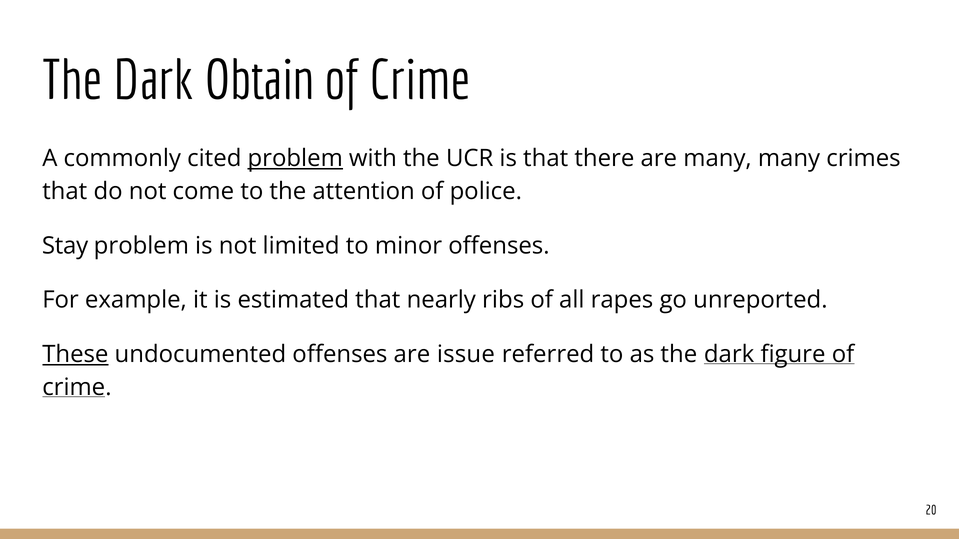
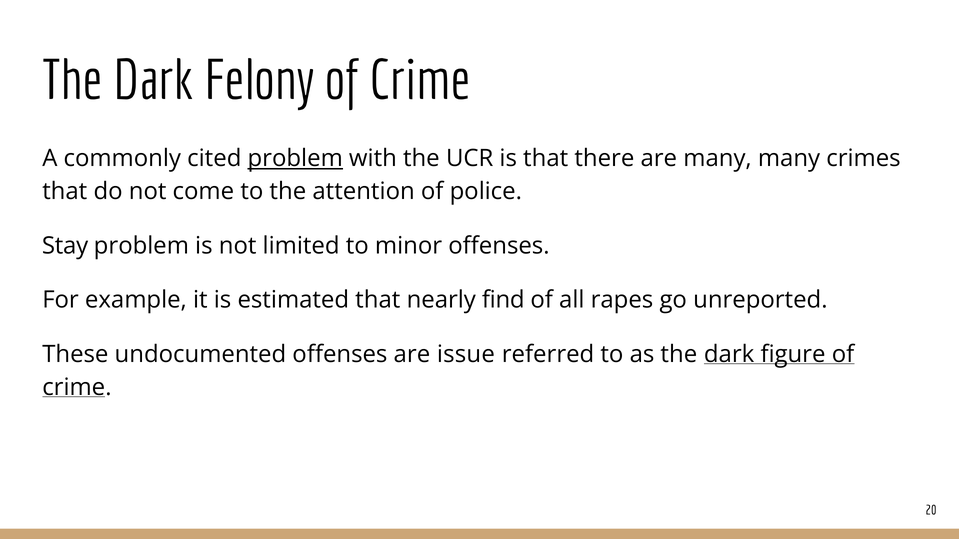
Obtain: Obtain -> Felony
ribs: ribs -> find
These underline: present -> none
